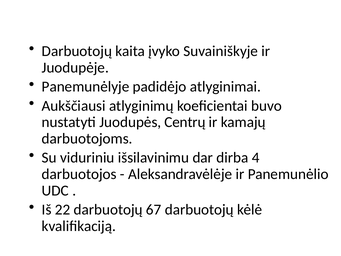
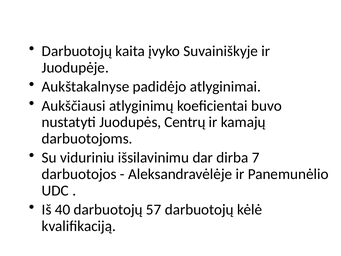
Panemunėlyje: Panemunėlyje -> Aukštakalnyse
4: 4 -> 7
22: 22 -> 40
67: 67 -> 57
